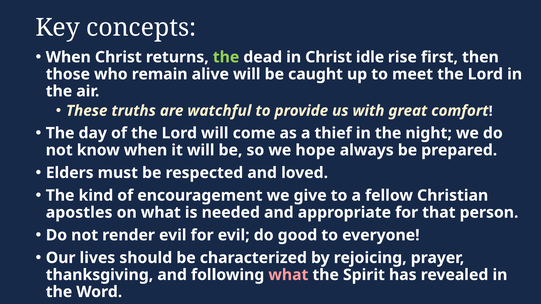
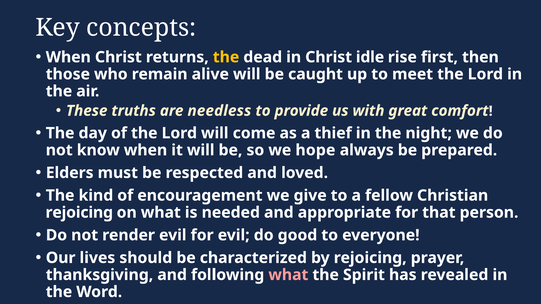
the at (226, 57) colour: light green -> yellow
watchful: watchful -> needless
apostles at (79, 213): apostles -> rejoicing
